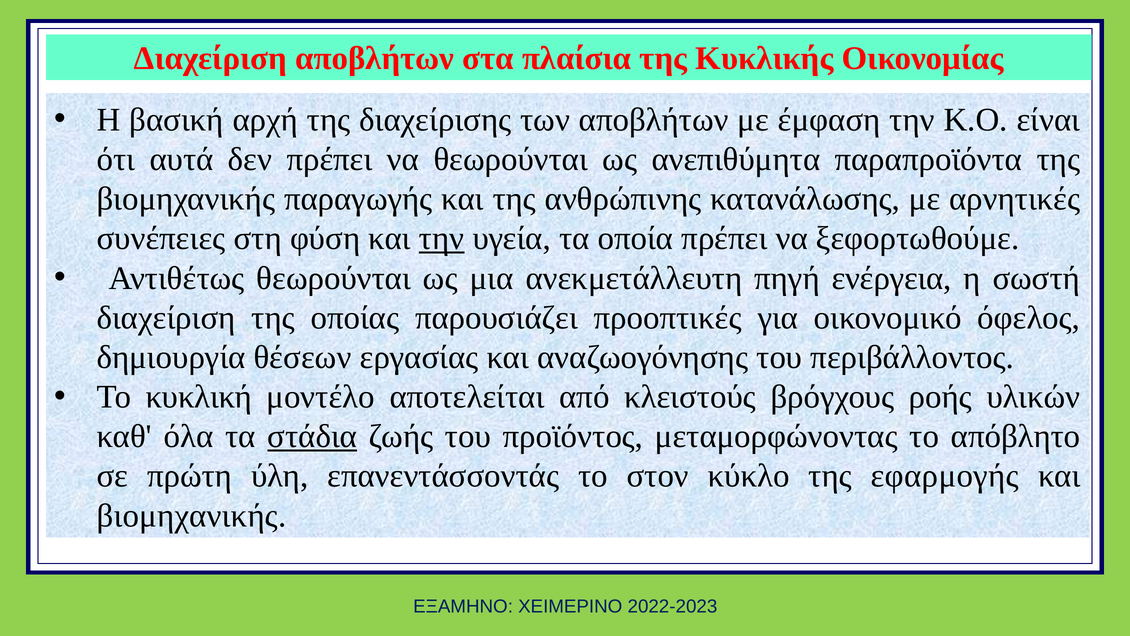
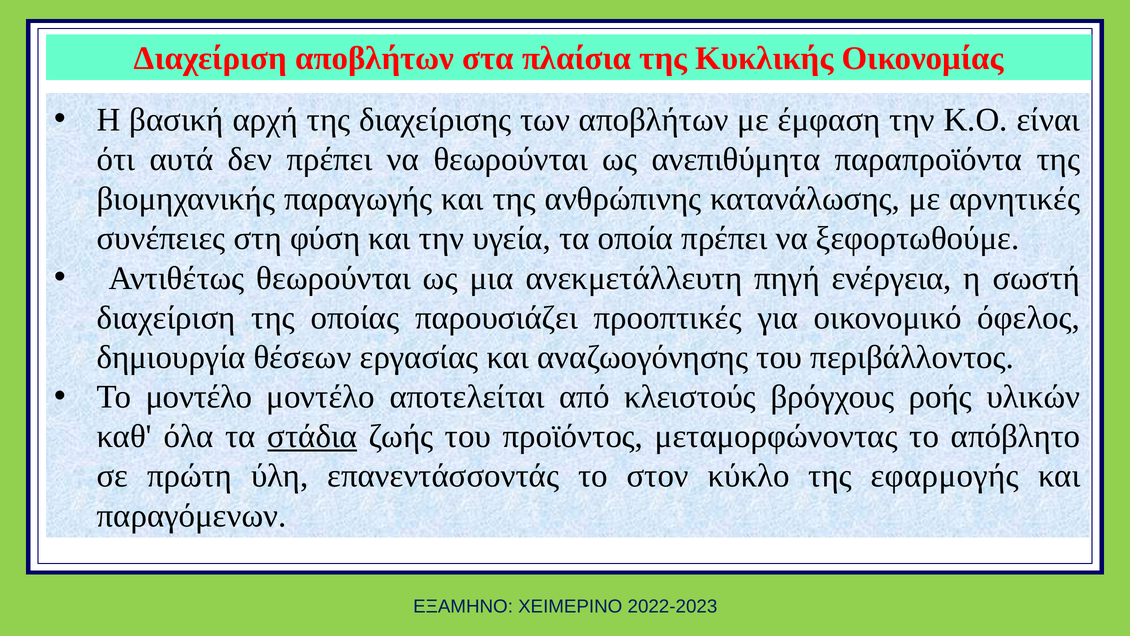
την at (442, 238) underline: present -> none
Το κυκλική: κυκλική -> μοντέλο
βιομηχανικής at (192, 515): βιομηχανικής -> παραγόμενων
